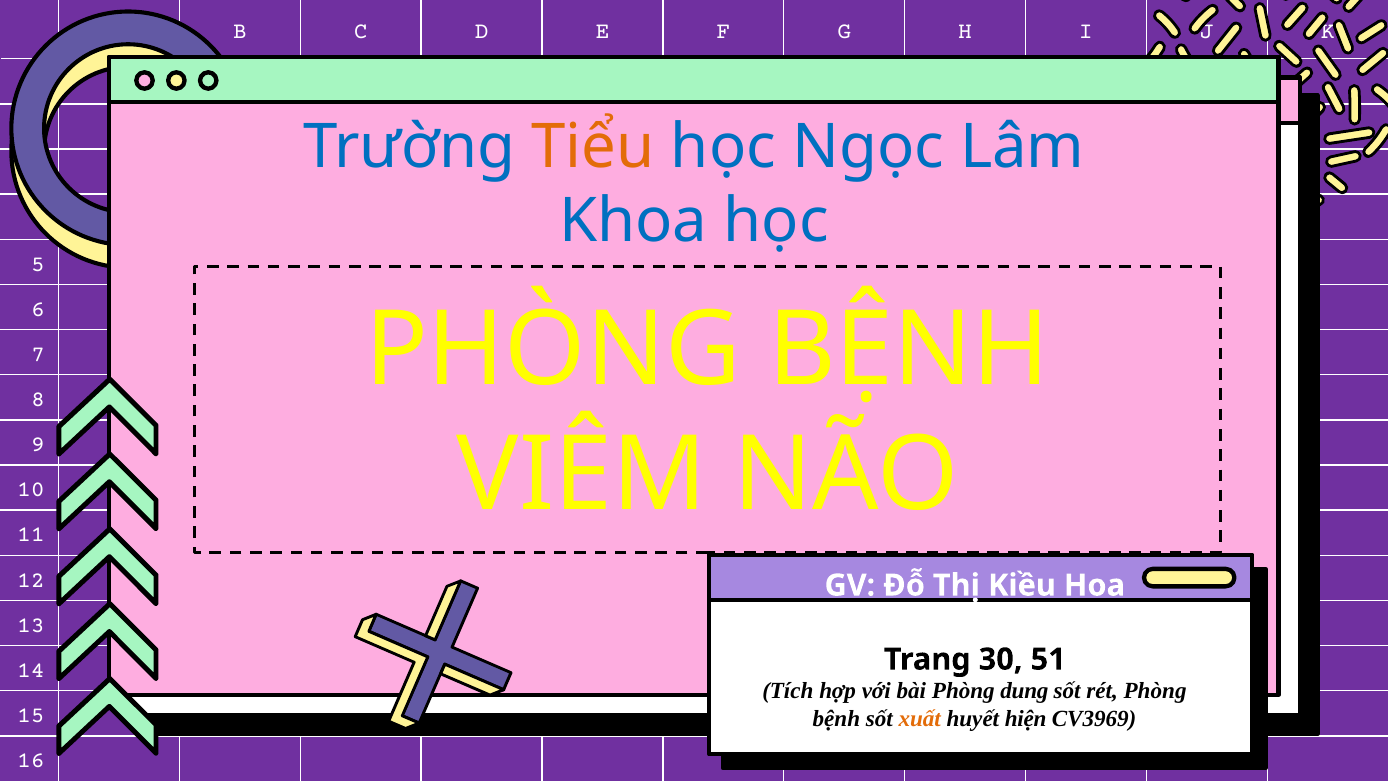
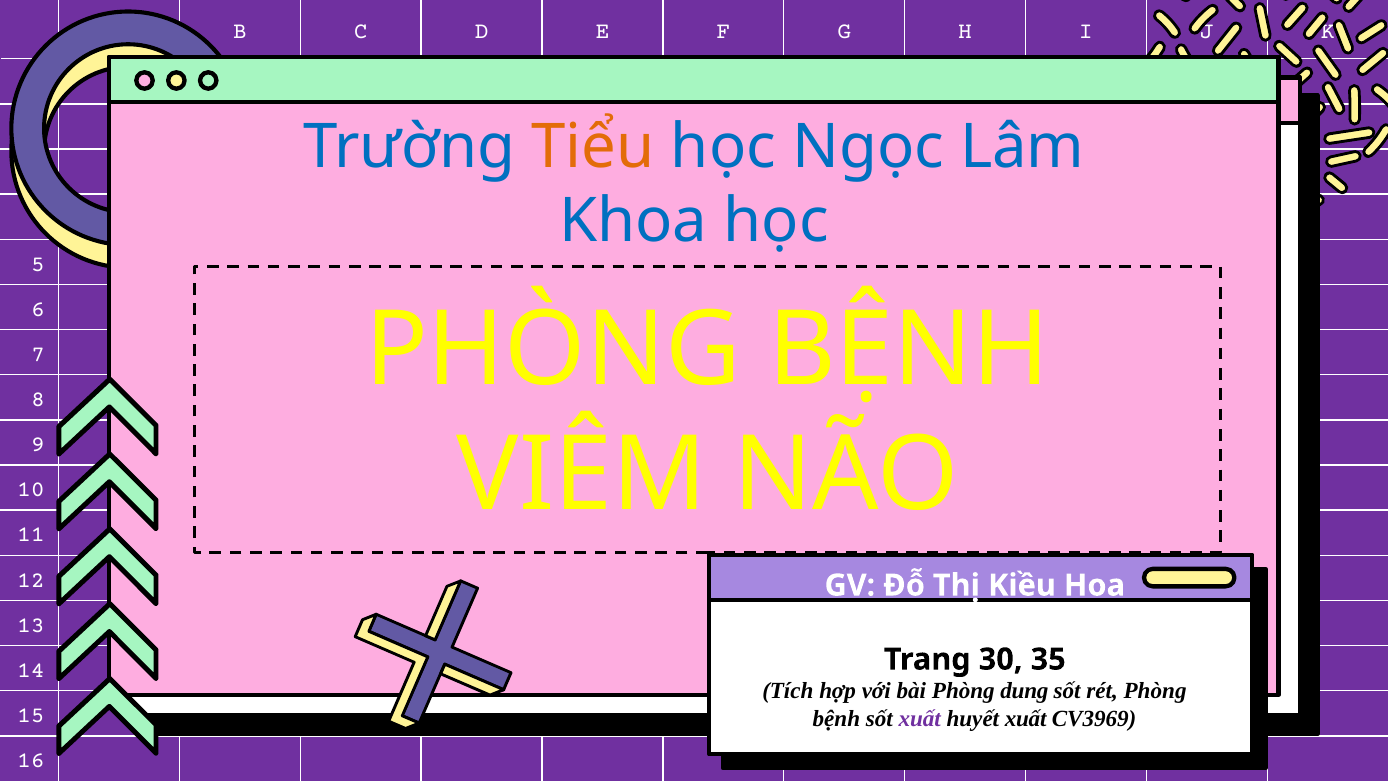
51: 51 -> 35
xuất at (920, 719) colour: orange -> purple
huyết hiện: hiện -> xuất
